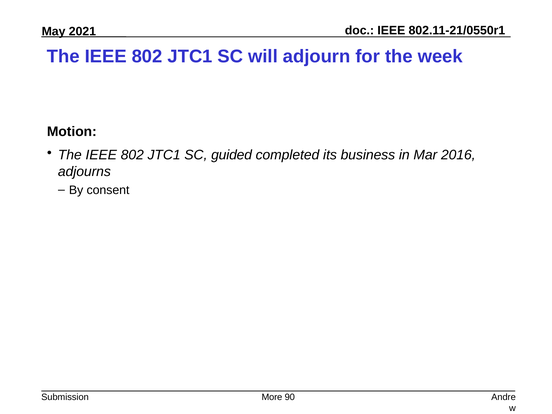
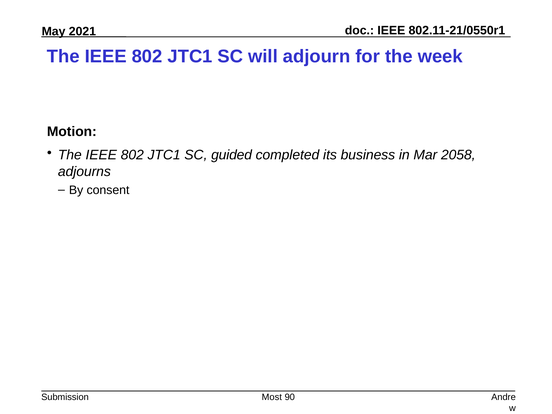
2016: 2016 -> 2058
More: More -> Most
